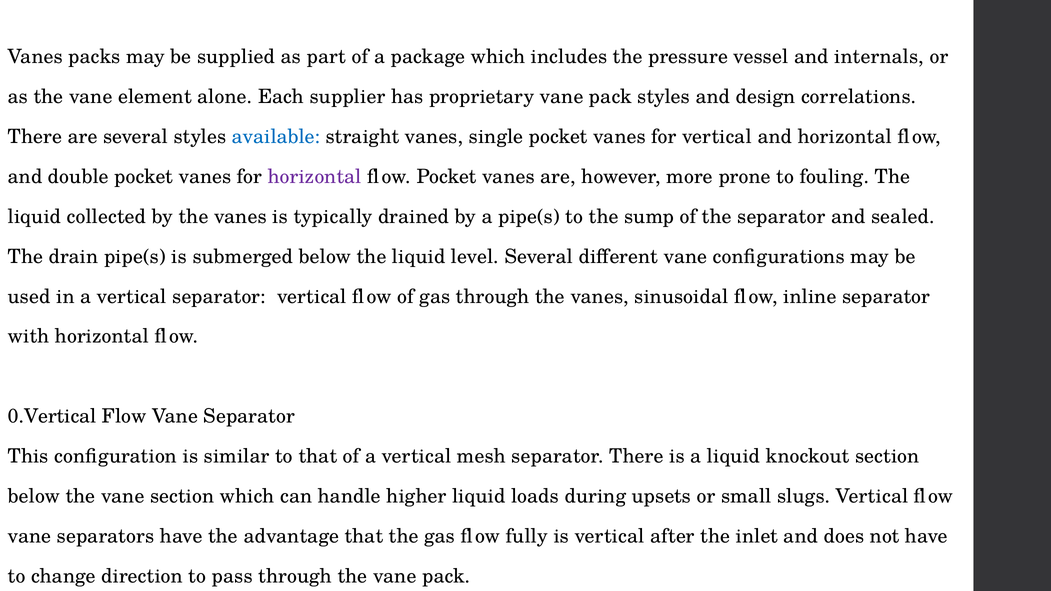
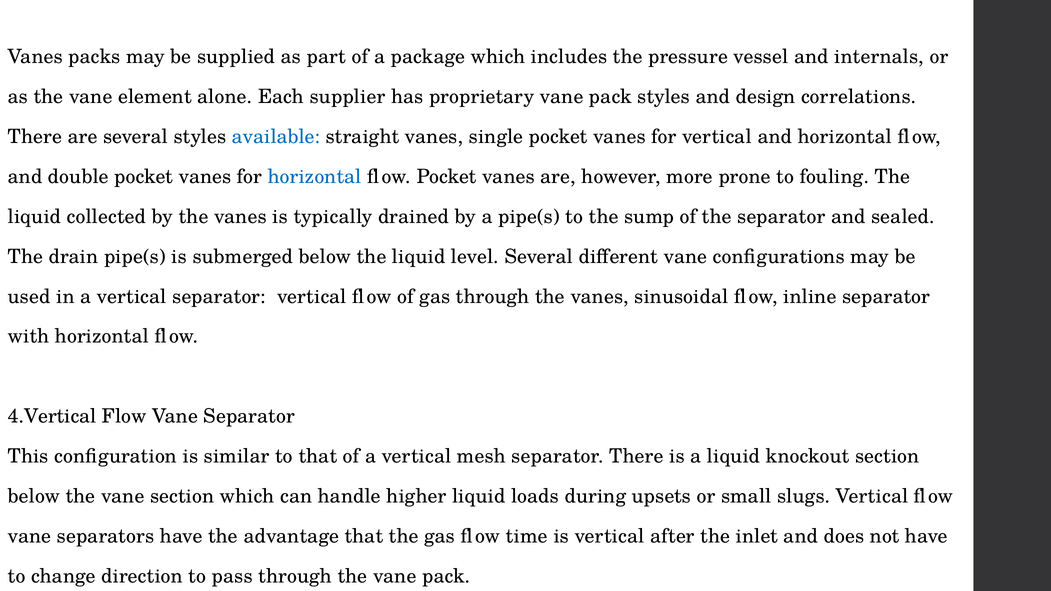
horizontal at (315, 177) colour: purple -> blue
0.Vertical: 0.Vertical -> 4.Vertical
fully: fully -> time
